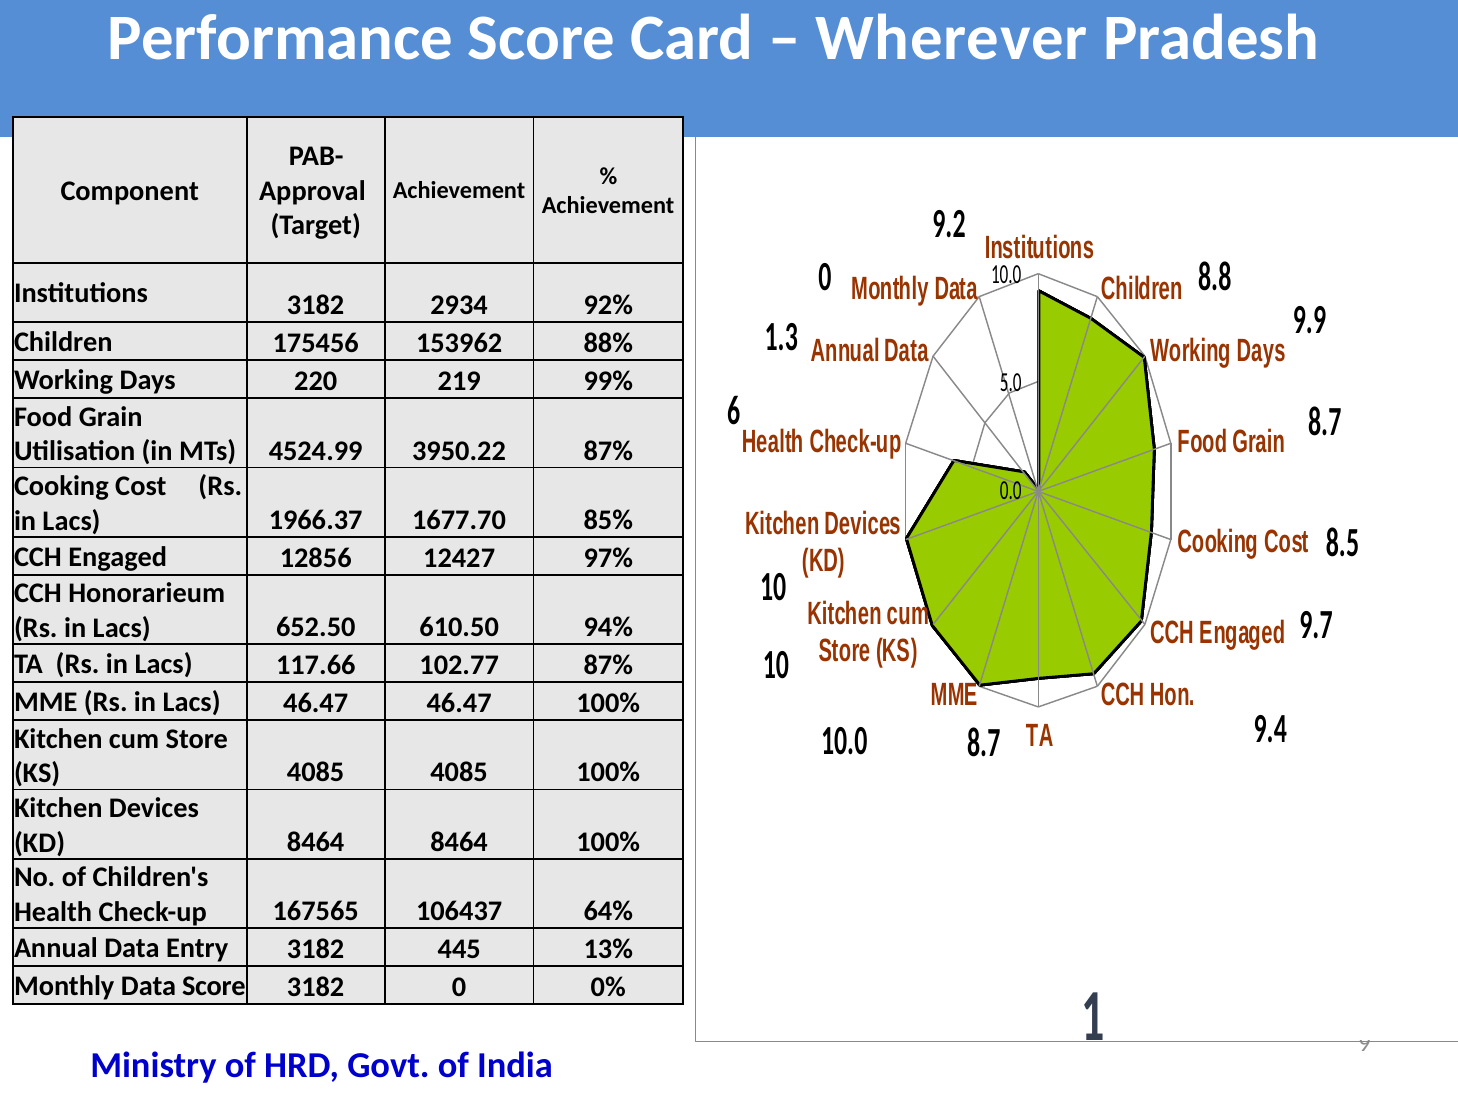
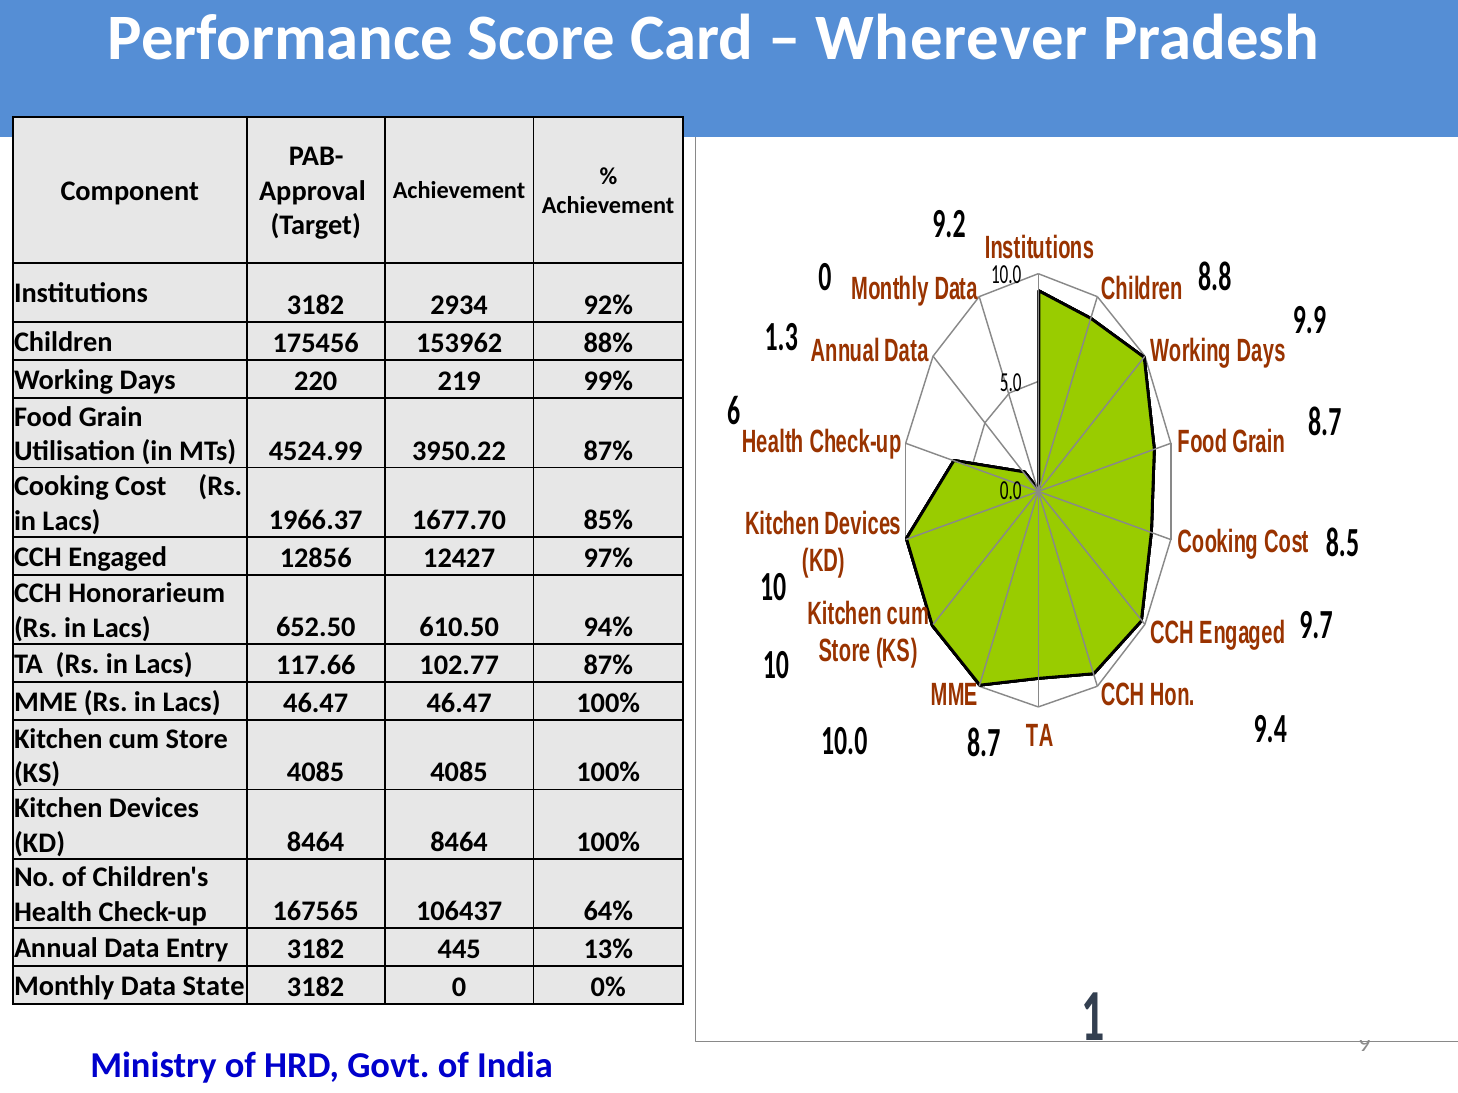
Data Score: Score -> State
